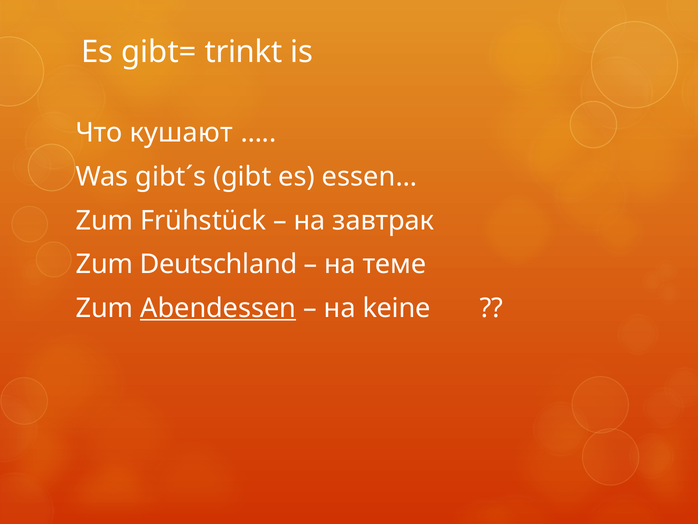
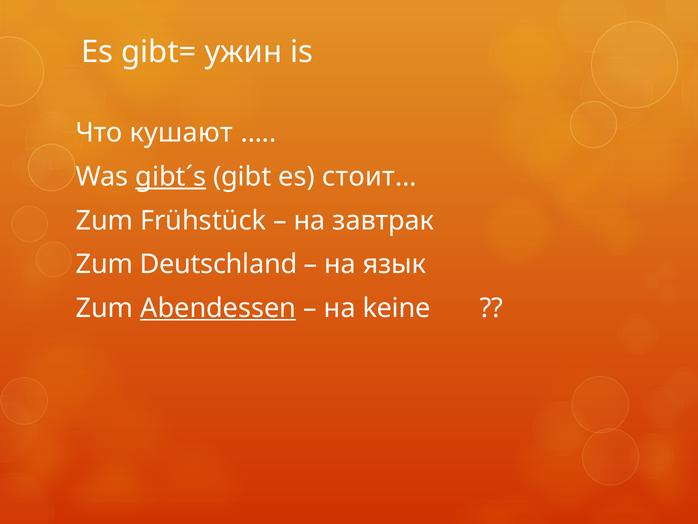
trinkt: trinkt -> ужин
gibt´s underline: none -> present
essen…: essen… -> стоит…
теме: теме -> язык
